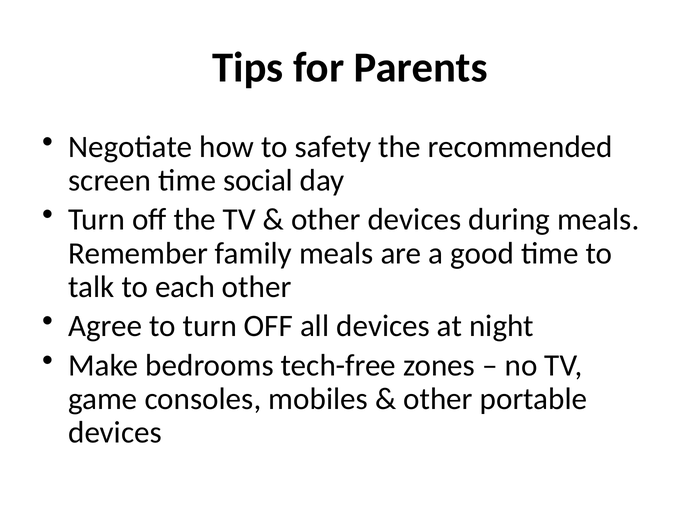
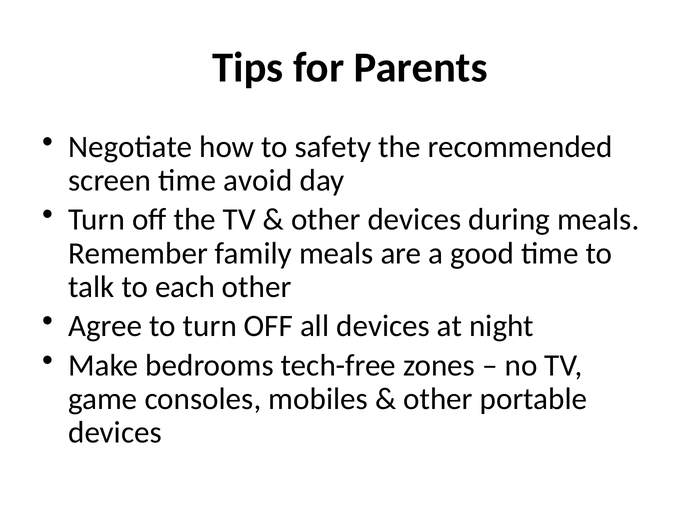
social: social -> avoid
